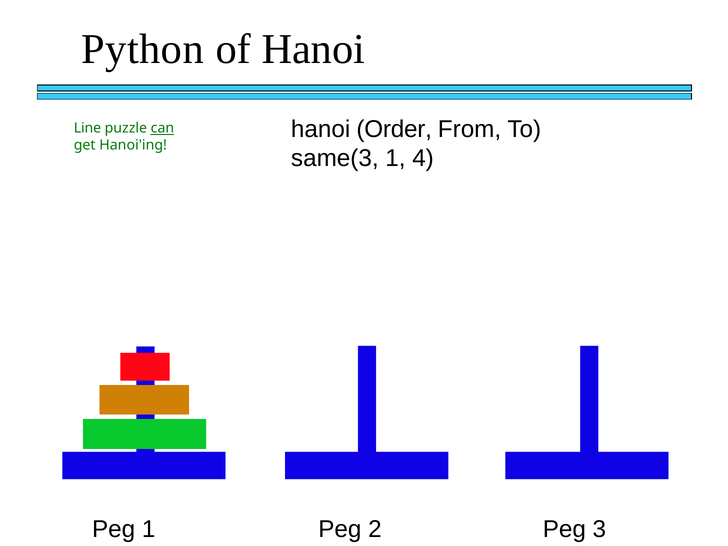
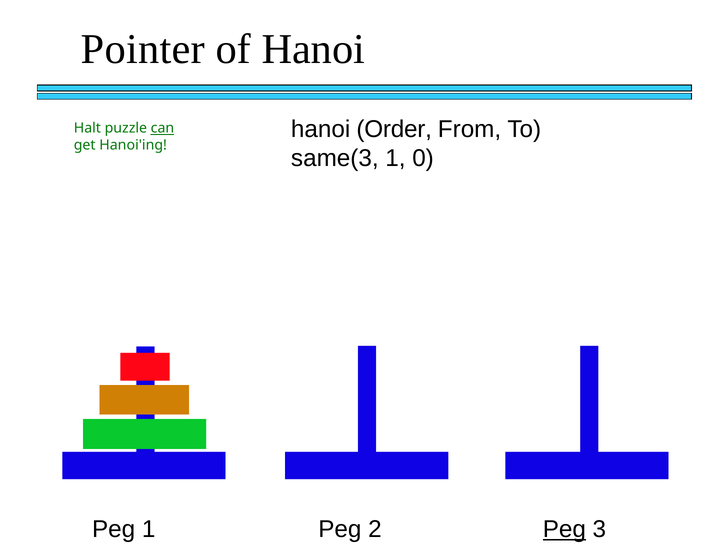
Python: Python -> Pointer
Line: Line -> Halt
4: 4 -> 0
Peg at (564, 529) underline: none -> present
